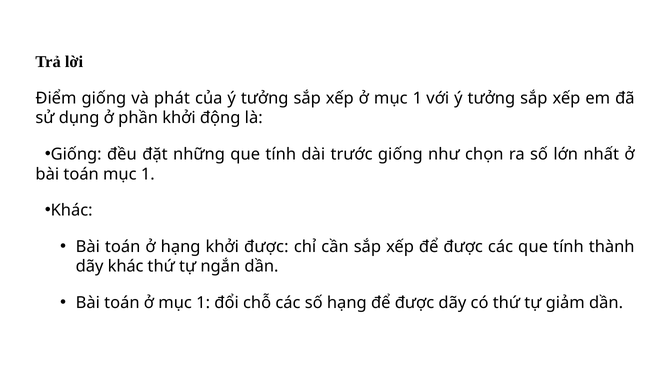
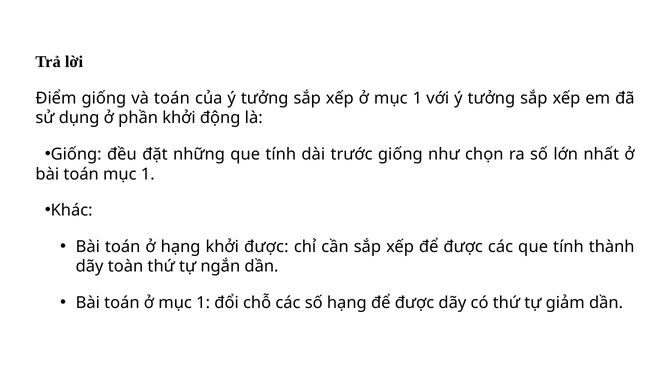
và phát: phát -> toán
dãy khác: khác -> toàn
